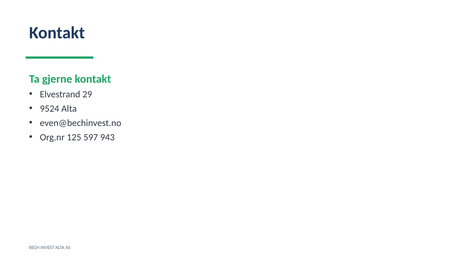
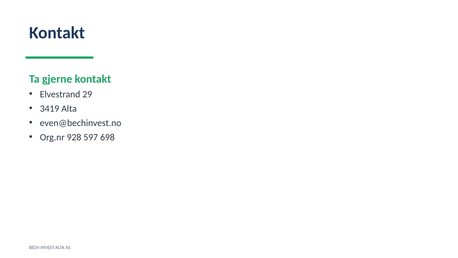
9524: 9524 -> 3419
125: 125 -> 928
943: 943 -> 698
